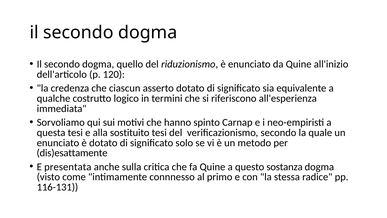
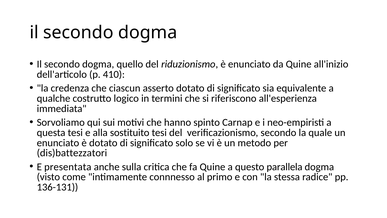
120: 120 -> 410
dis)esattamente: dis)esattamente -> dis)battezzatori
sostanza: sostanza -> parallela
116-131: 116-131 -> 136-131
